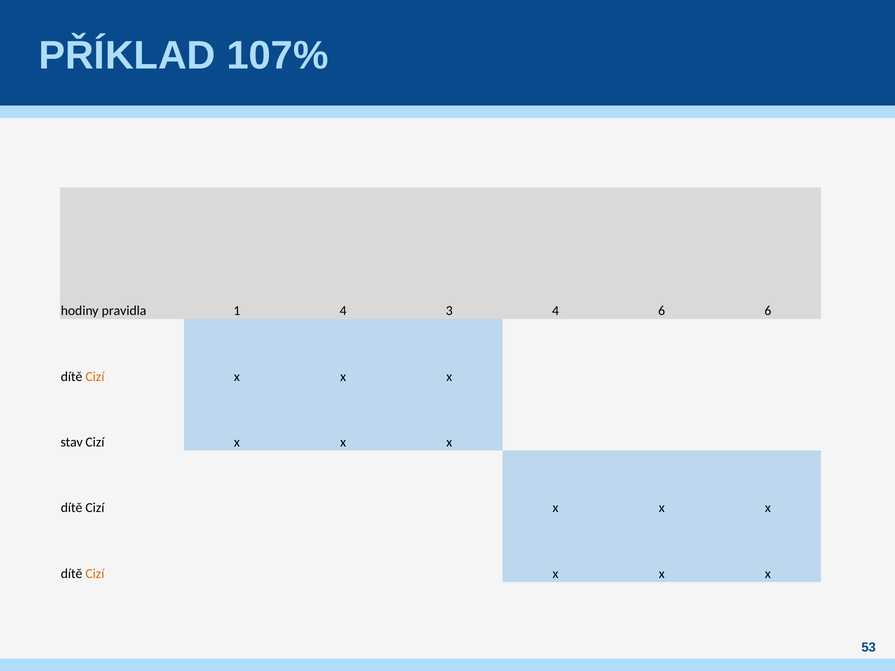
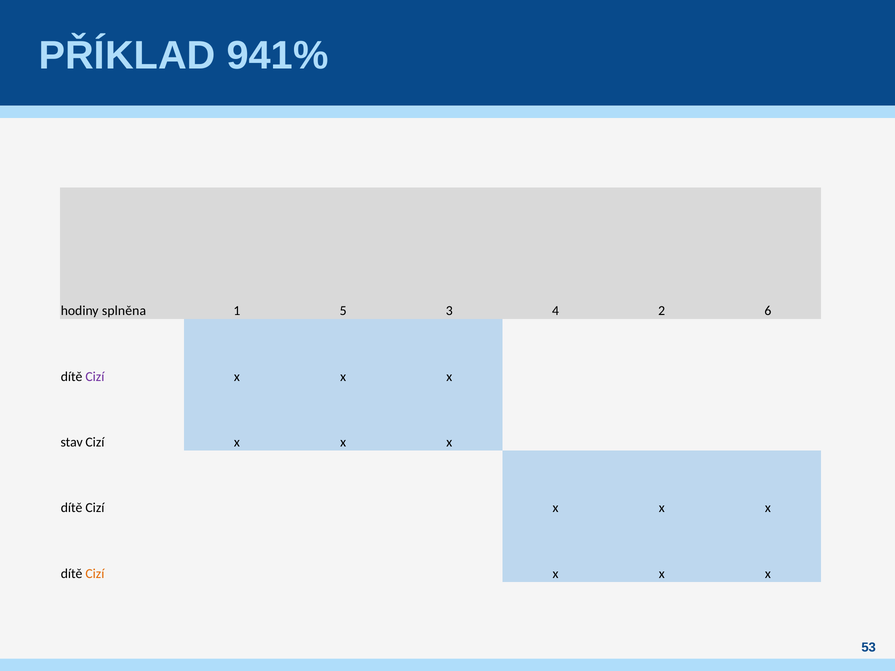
107%: 107% -> 941%
pravidla: pravidla -> splněna
1 4: 4 -> 5
4 6: 6 -> 2
Cizí at (95, 377) colour: orange -> purple
